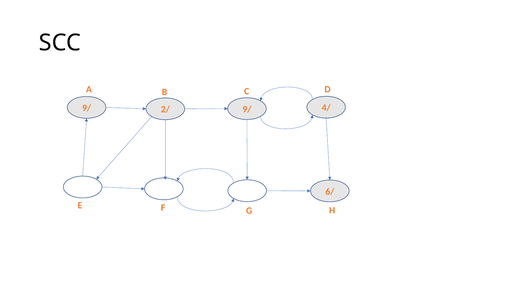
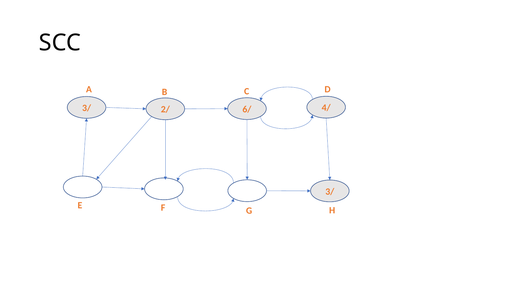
9/ at (87, 108): 9/ -> 3/
2/ 9/: 9/ -> 6/
6/ at (330, 191): 6/ -> 3/
